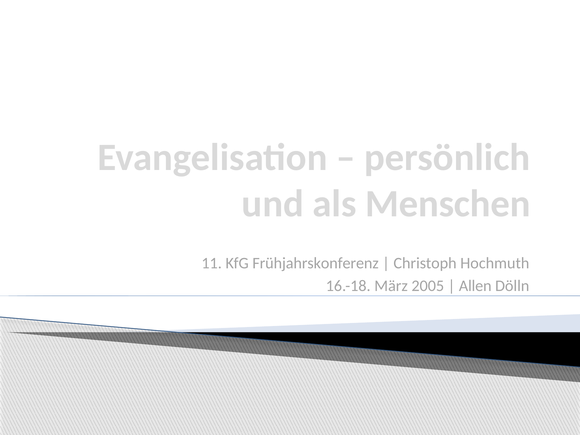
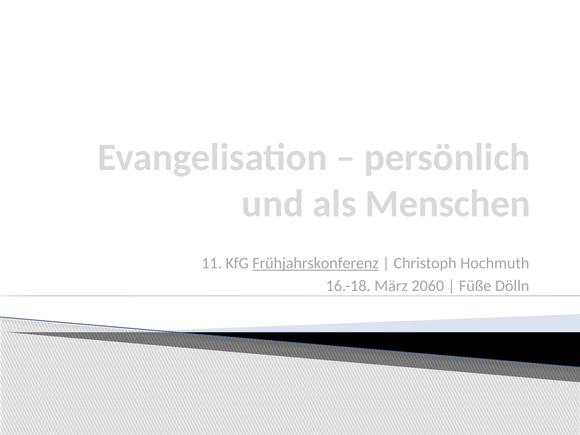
Frühjahrskonferenz underline: none -> present
2005: 2005 -> 2060
Allen: Allen -> Füße
